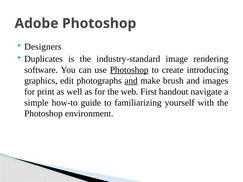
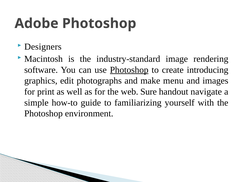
Duplicates: Duplicates -> Macintosh
and at (131, 81) underline: present -> none
brush: brush -> menu
First: First -> Sure
